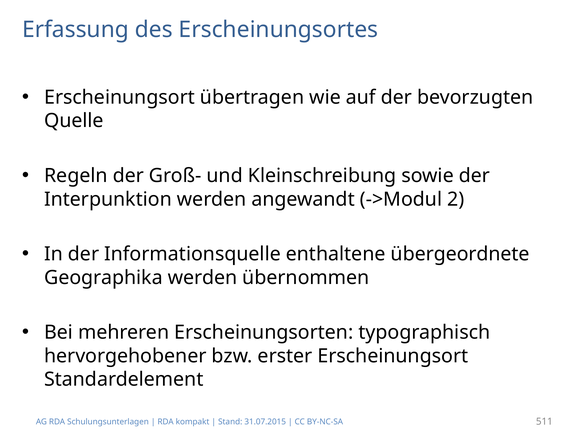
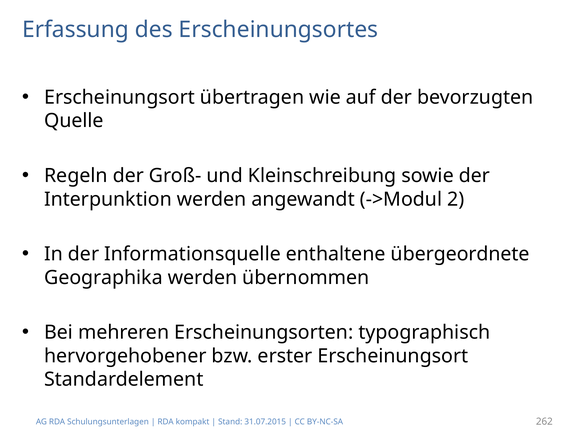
511: 511 -> 262
